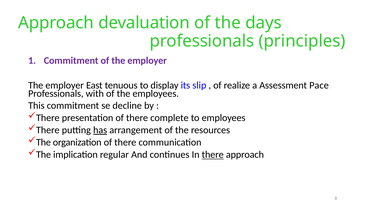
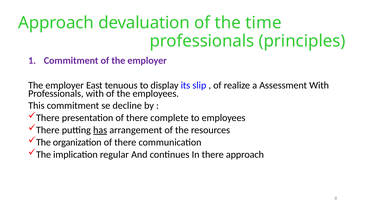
days: days -> time
Assessment Pace: Pace -> With
there at (213, 155) underline: present -> none
